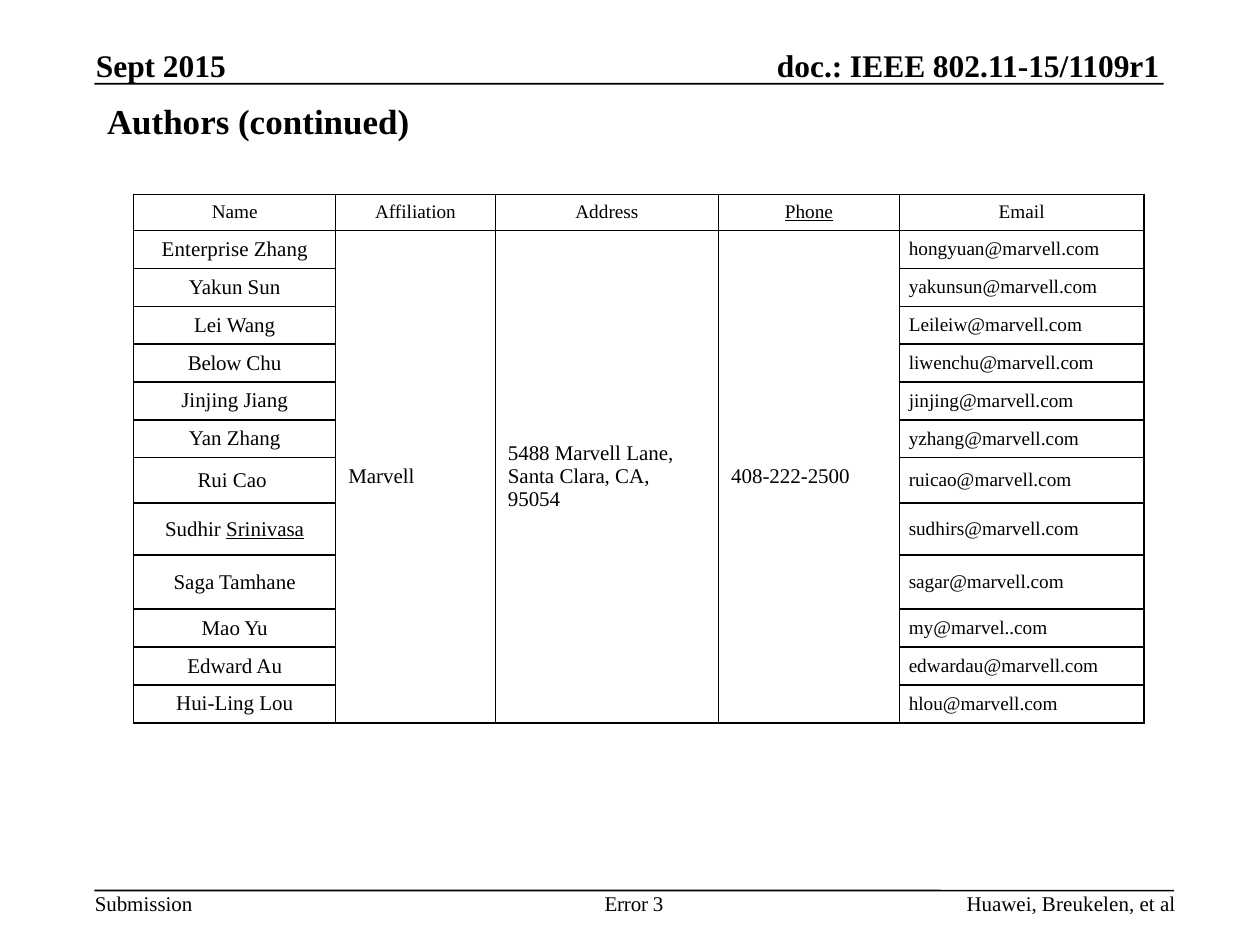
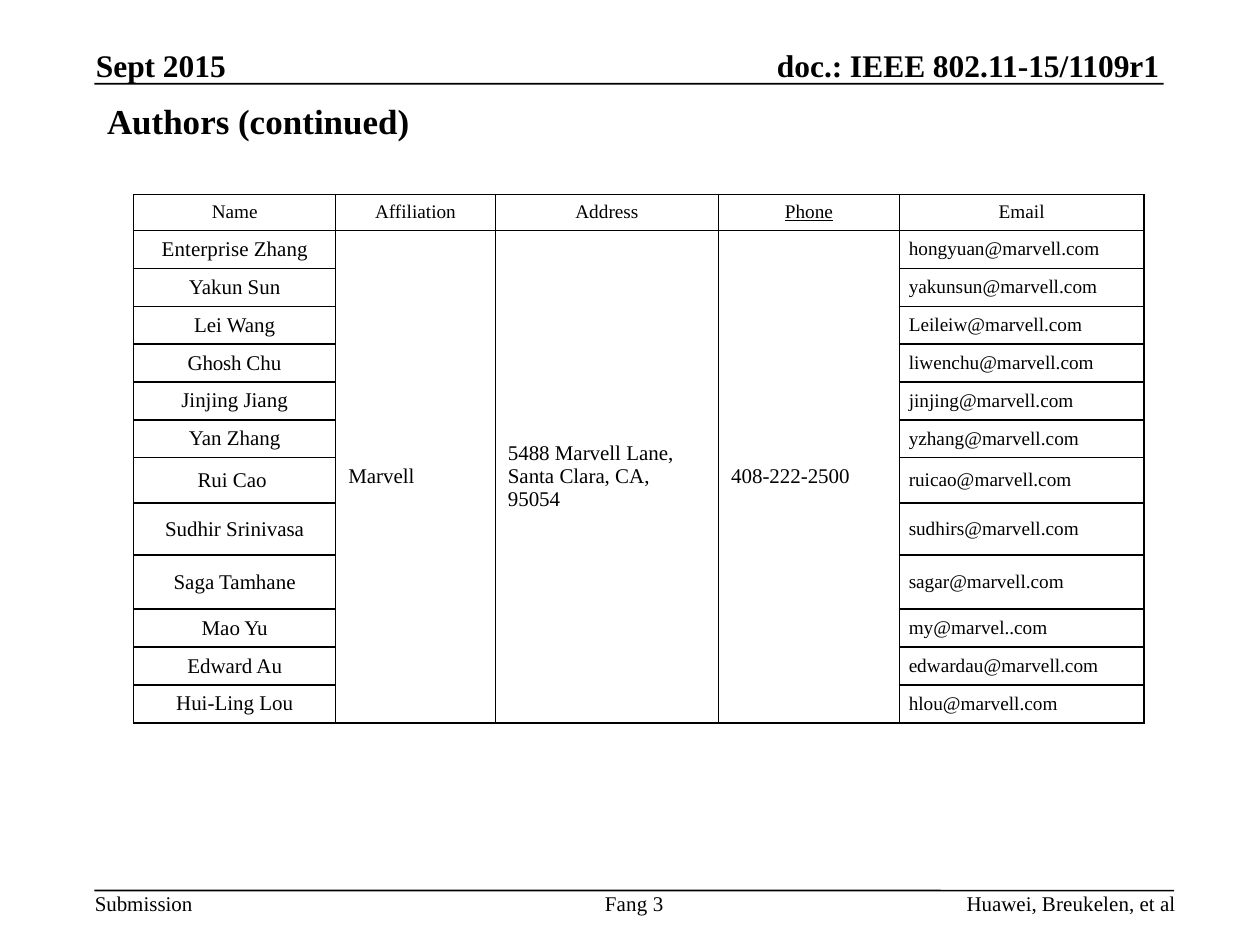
Below: Below -> Ghosh
Srinivasa underline: present -> none
Error: Error -> Fang
